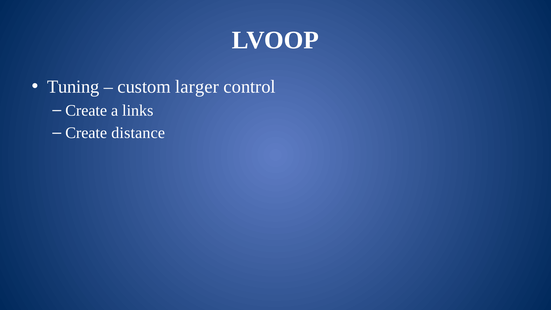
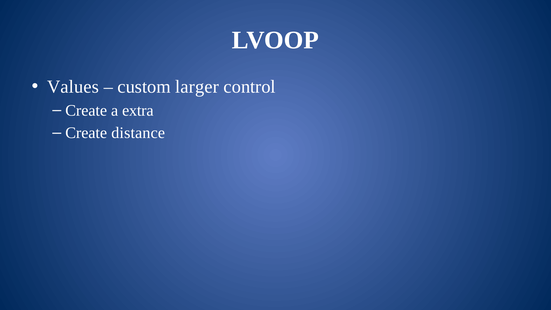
Tuning: Tuning -> Values
links: links -> extra
